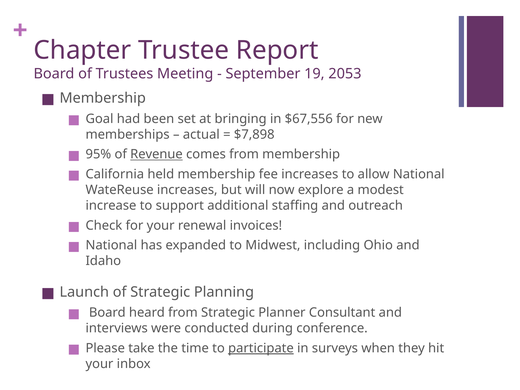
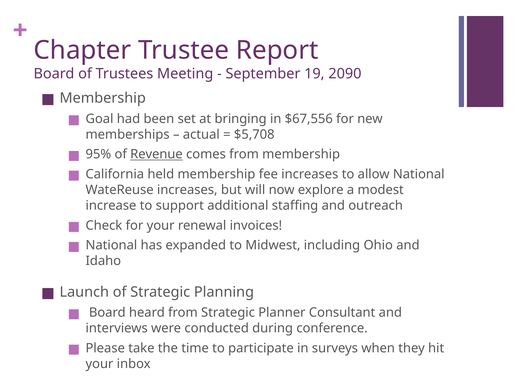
2053: 2053 -> 2090
$7,898: $7,898 -> $5,708
participate underline: present -> none
